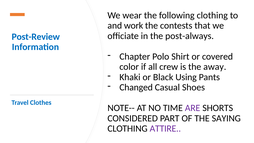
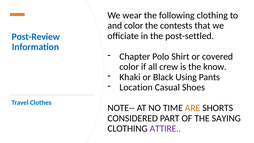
and work: work -> color
post-always: post-always -> post-settled
away: away -> know
Changed: Changed -> Location
ARE colour: purple -> orange
